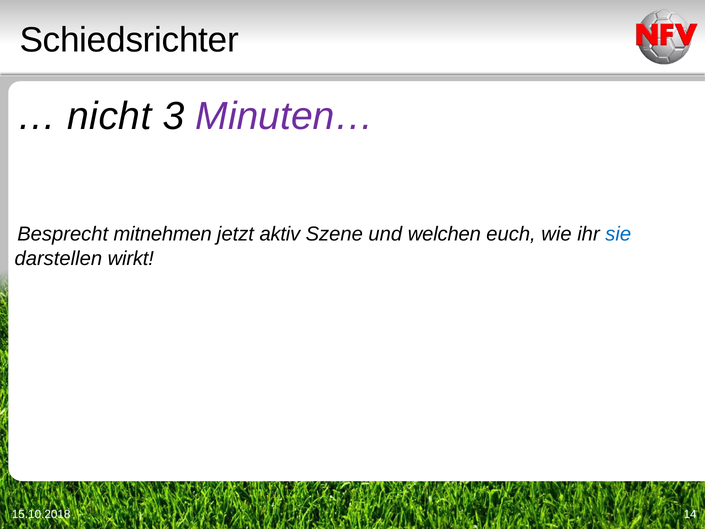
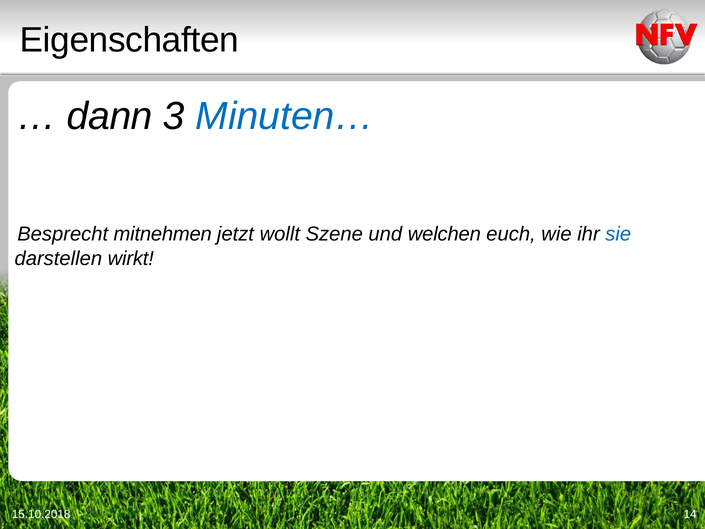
Schiedsrichter: Schiedsrichter -> Eigenschaften
nicht: nicht -> dann
Minuten… colour: purple -> blue
aktiv: aktiv -> wollt
